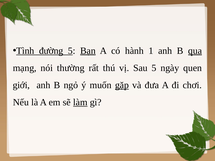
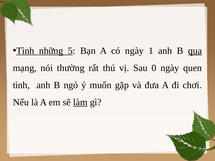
đường: đường -> những
Bạn underline: present -> none
có hành: hành -> ngày
Sau 5: 5 -> 0
giới at (21, 85): giới -> tình
gặp underline: present -> none
